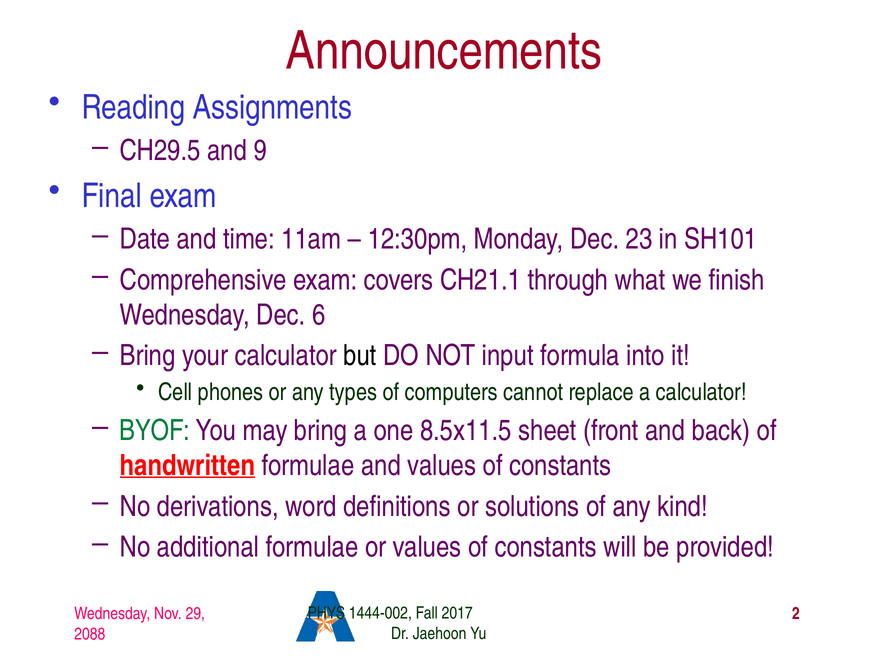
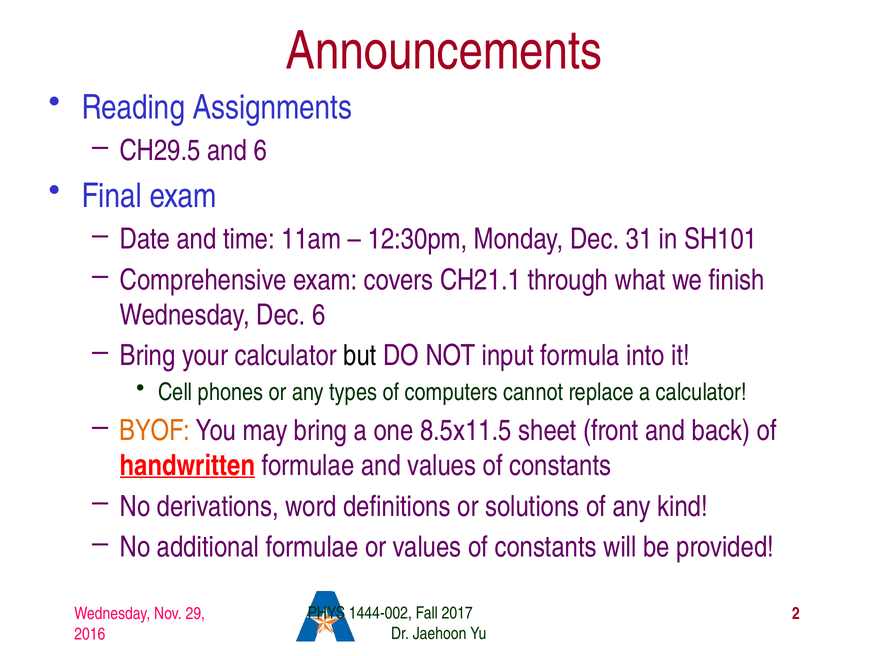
and 9: 9 -> 6
23: 23 -> 31
BYOF colour: green -> orange
2088: 2088 -> 2016
